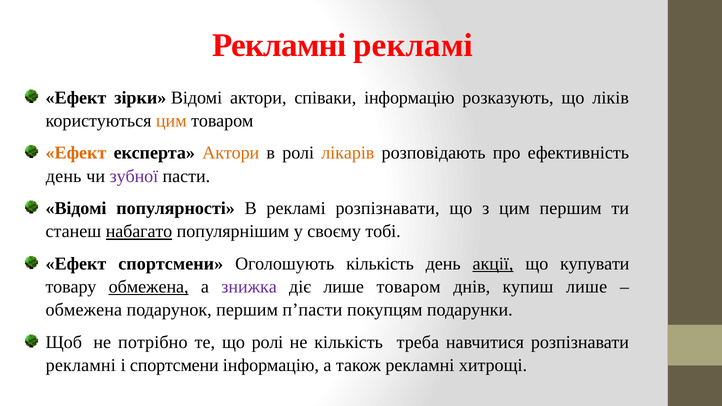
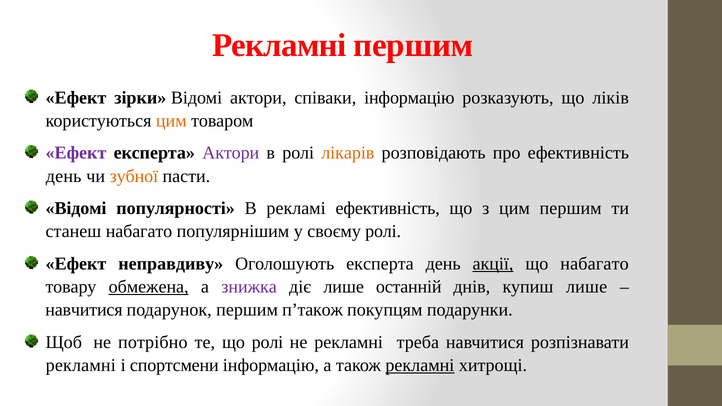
Рекламні рекламі: рекламі -> першим
Ефект at (76, 153) colour: orange -> purple
Актори at (231, 153) colour: orange -> purple
зубної colour: purple -> orange
рекламі розпізнавати: розпізнавати -> ефективність
набагато at (139, 232) underline: present -> none
своєму тобі: тобі -> ролі
Ефект спортсмени: спортсмени -> неправдиву
Оголошують кількість: кількість -> експерта
що купувати: купувати -> набагато
лише товаром: товаром -> останній
обмежена at (84, 310): обмежена -> навчитися
п’пасти: п’пасти -> п’також
не кількість: кількість -> рекламні
рекламні at (420, 365) underline: none -> present
